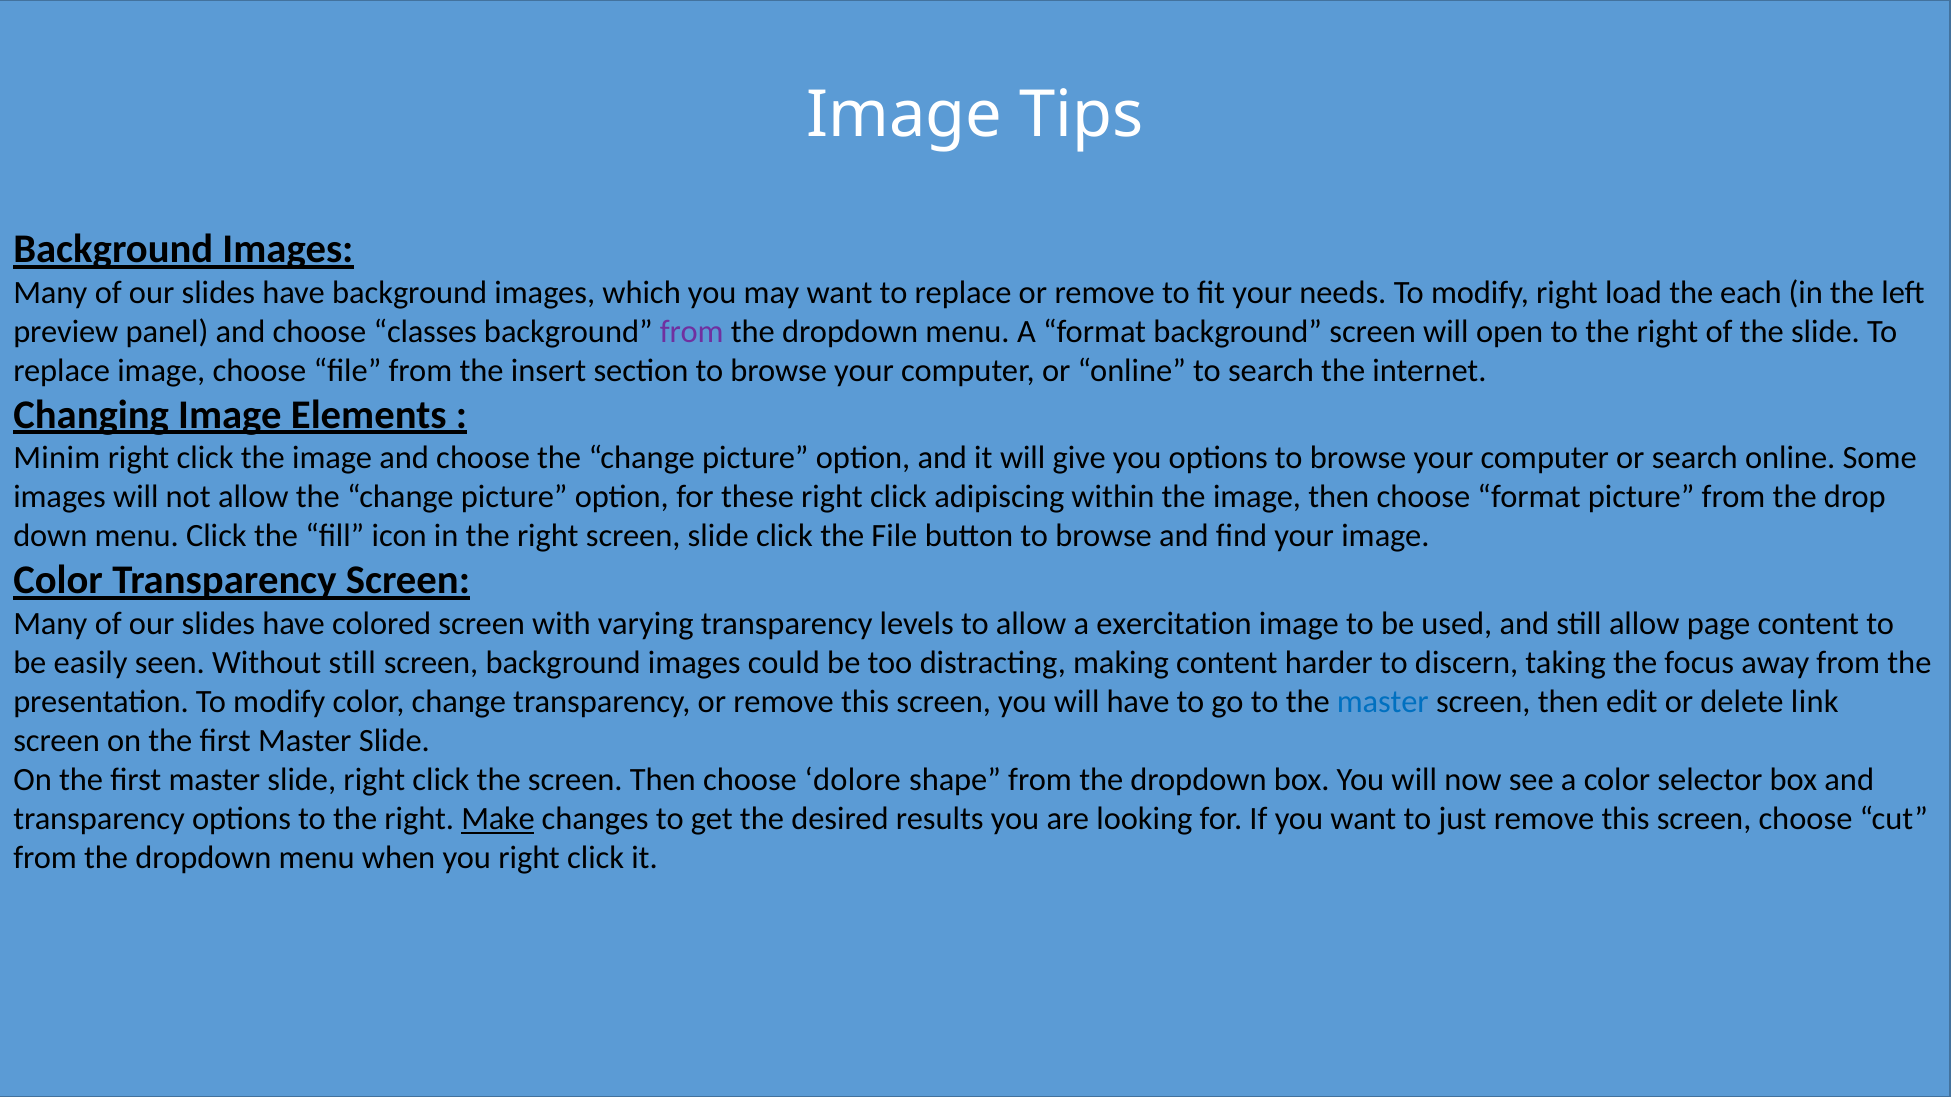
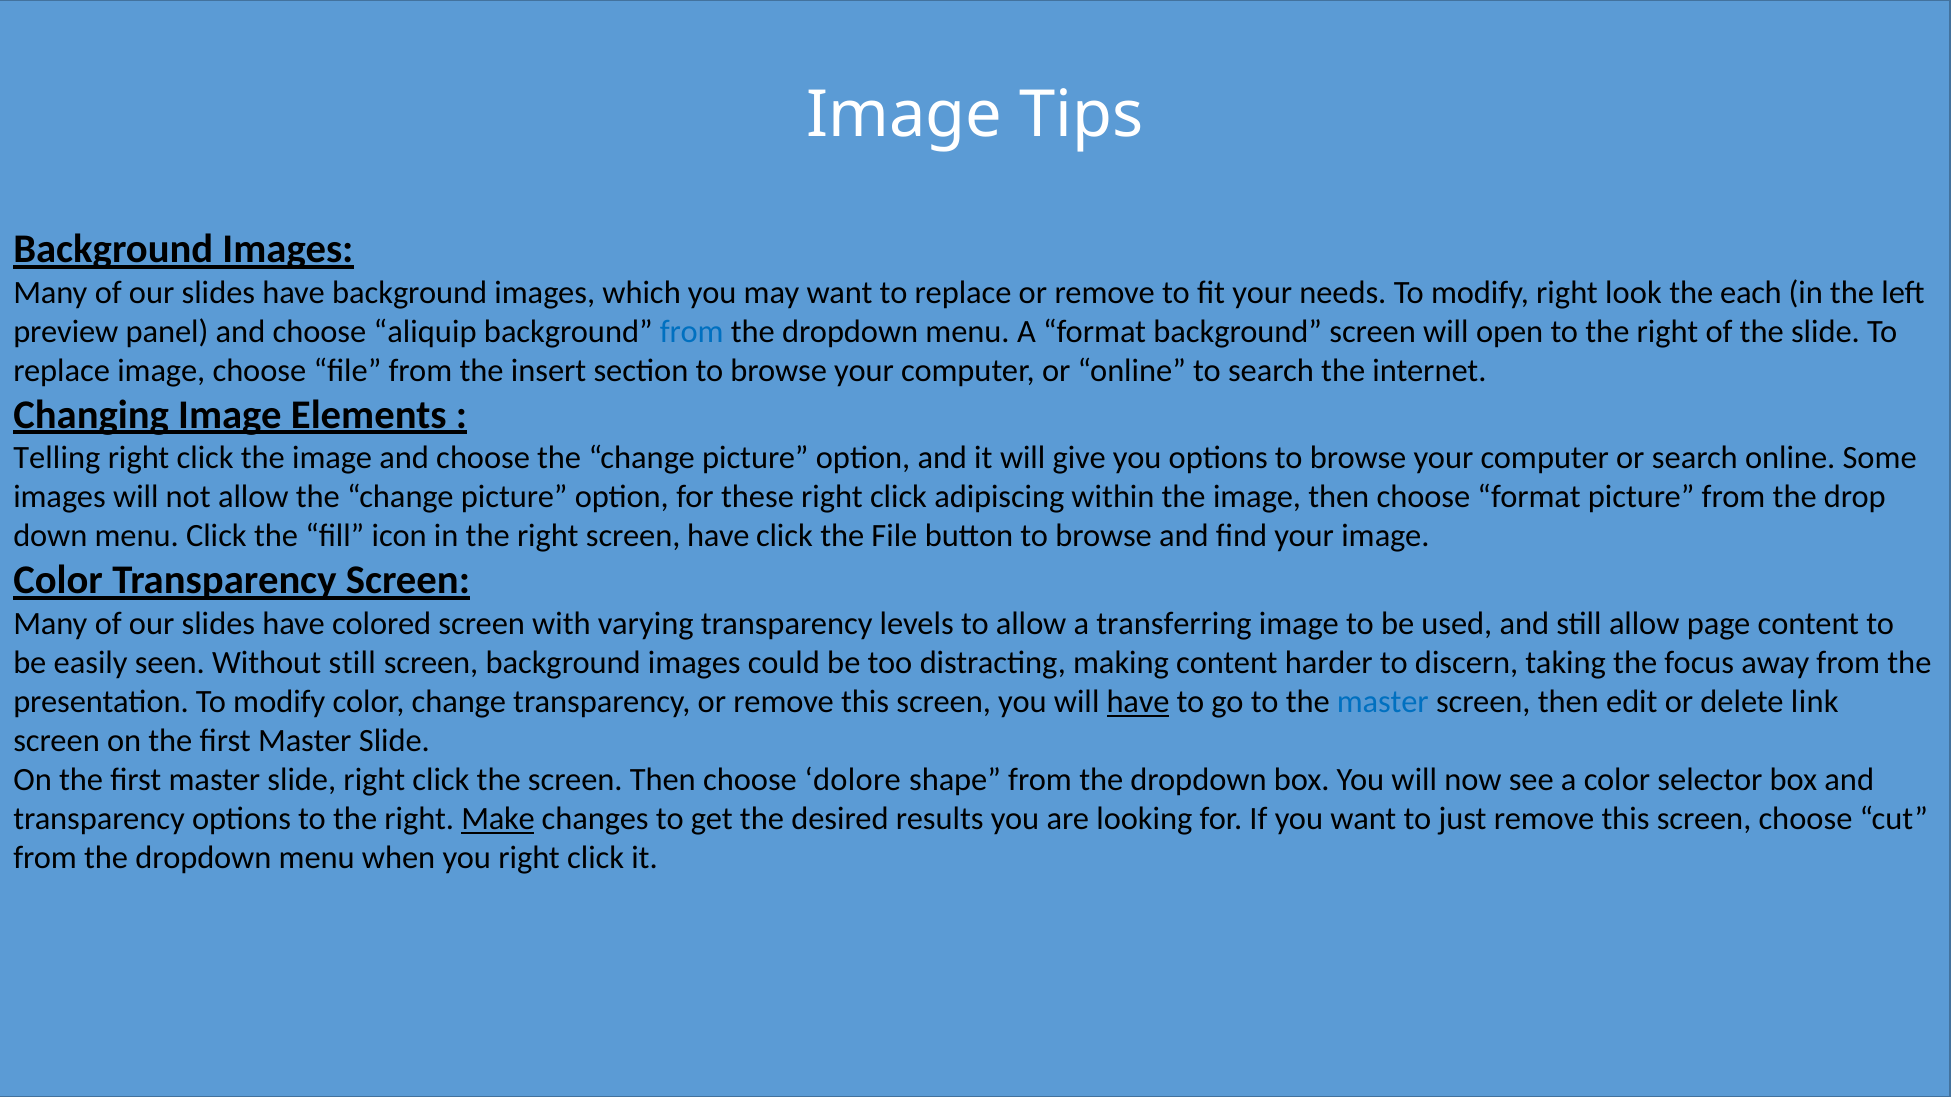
load: load -> look
classes: classes -> aliquip
from at (692, 332) colour: purple -> blue
Minim: Minim -> Telling
screen slide: slide -> have
exercitation: exercitation -> transferring
have at (1138, 702) underline: none -> present
